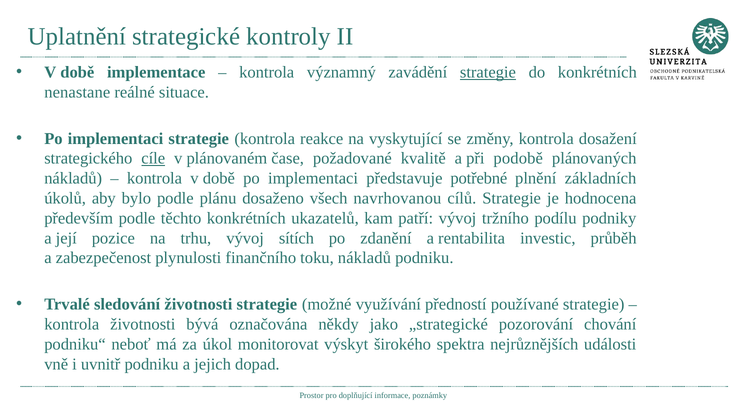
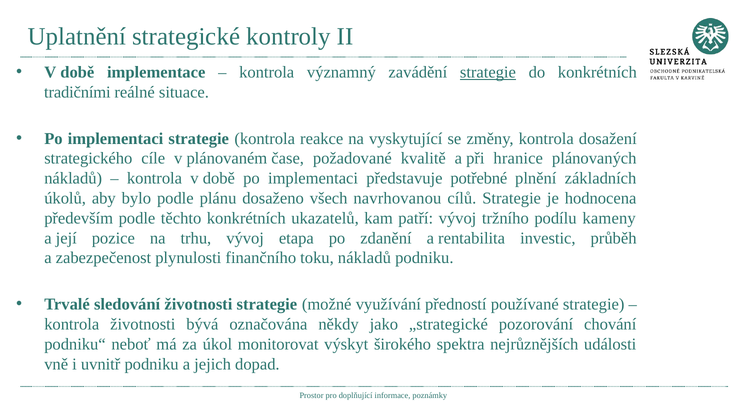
nenastane: nenastane -> tradičními
cíle underline: present -> none
podobě: podobě -> hranice
podniky: podniky -> kameny
sítích: sítích -> etapa
